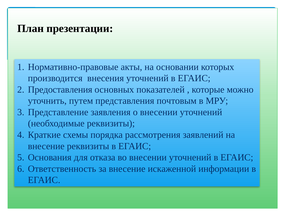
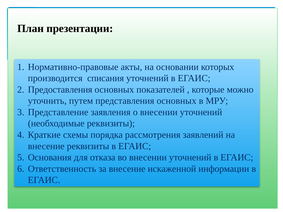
внесения: внесения -> списания
представления почтовым: почтовым -> основных
